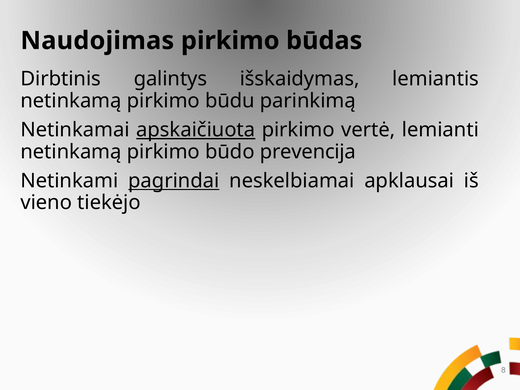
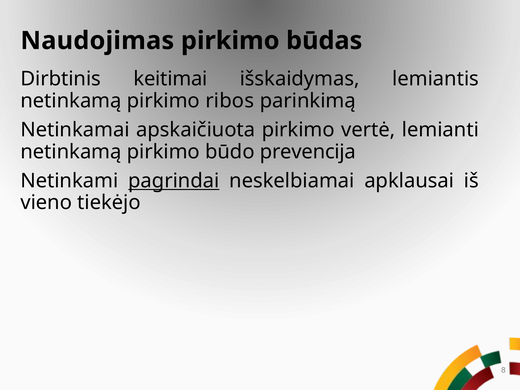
galintys: galintys -> keitimai
būdu: būdu -> ribos
apskaičiuota underline: present -> none
